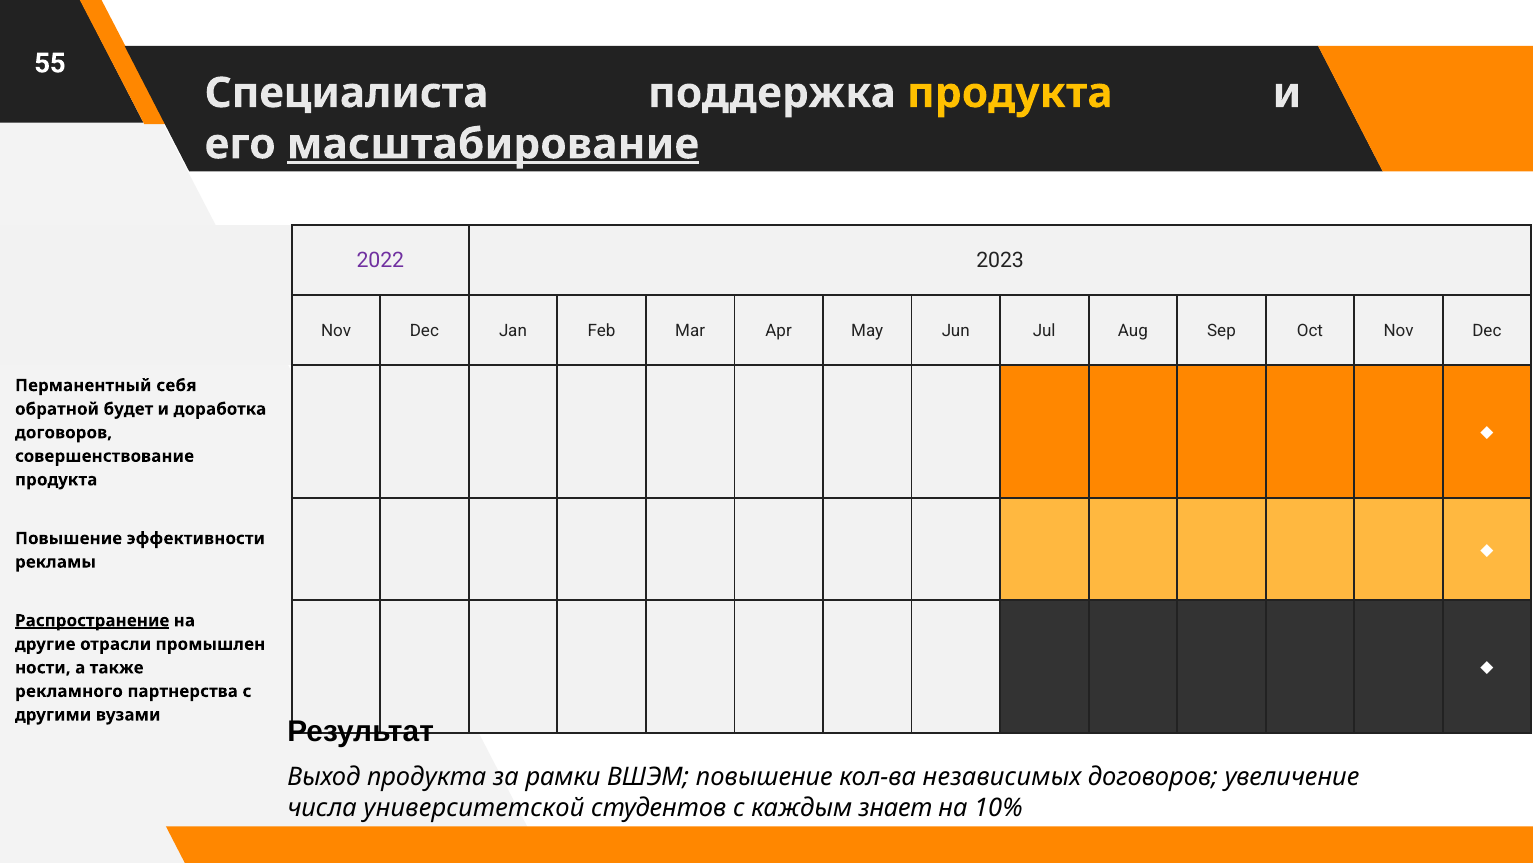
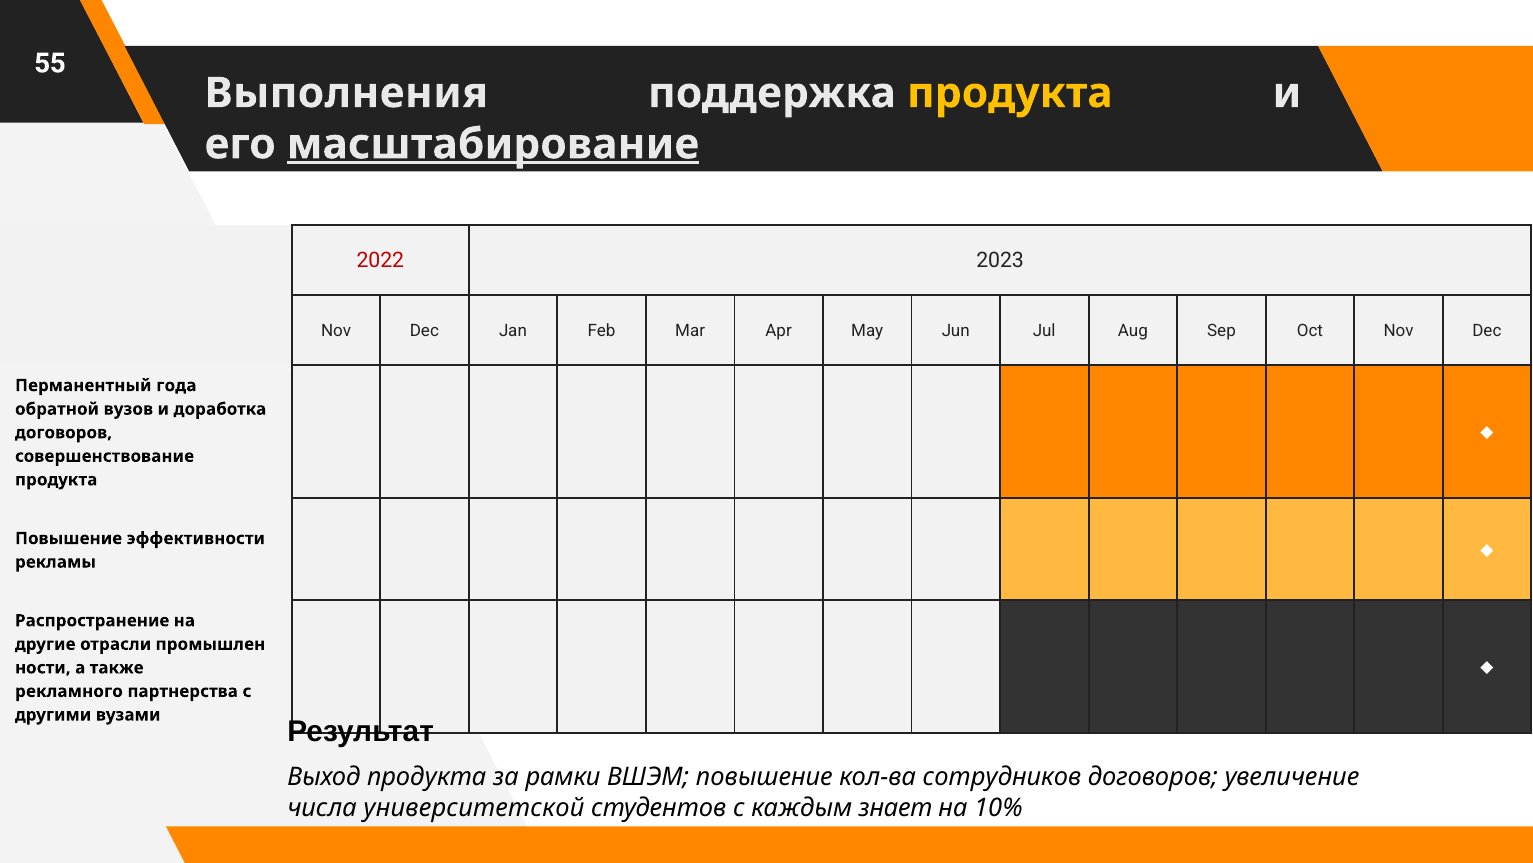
Специалиста: Специалиста -> Выполнения
2022 colour: purple -> red
себя: себя -> года
будет: будет -> вузов
Распространение underline: present -> none
независимых: независимых -> сотрудников
